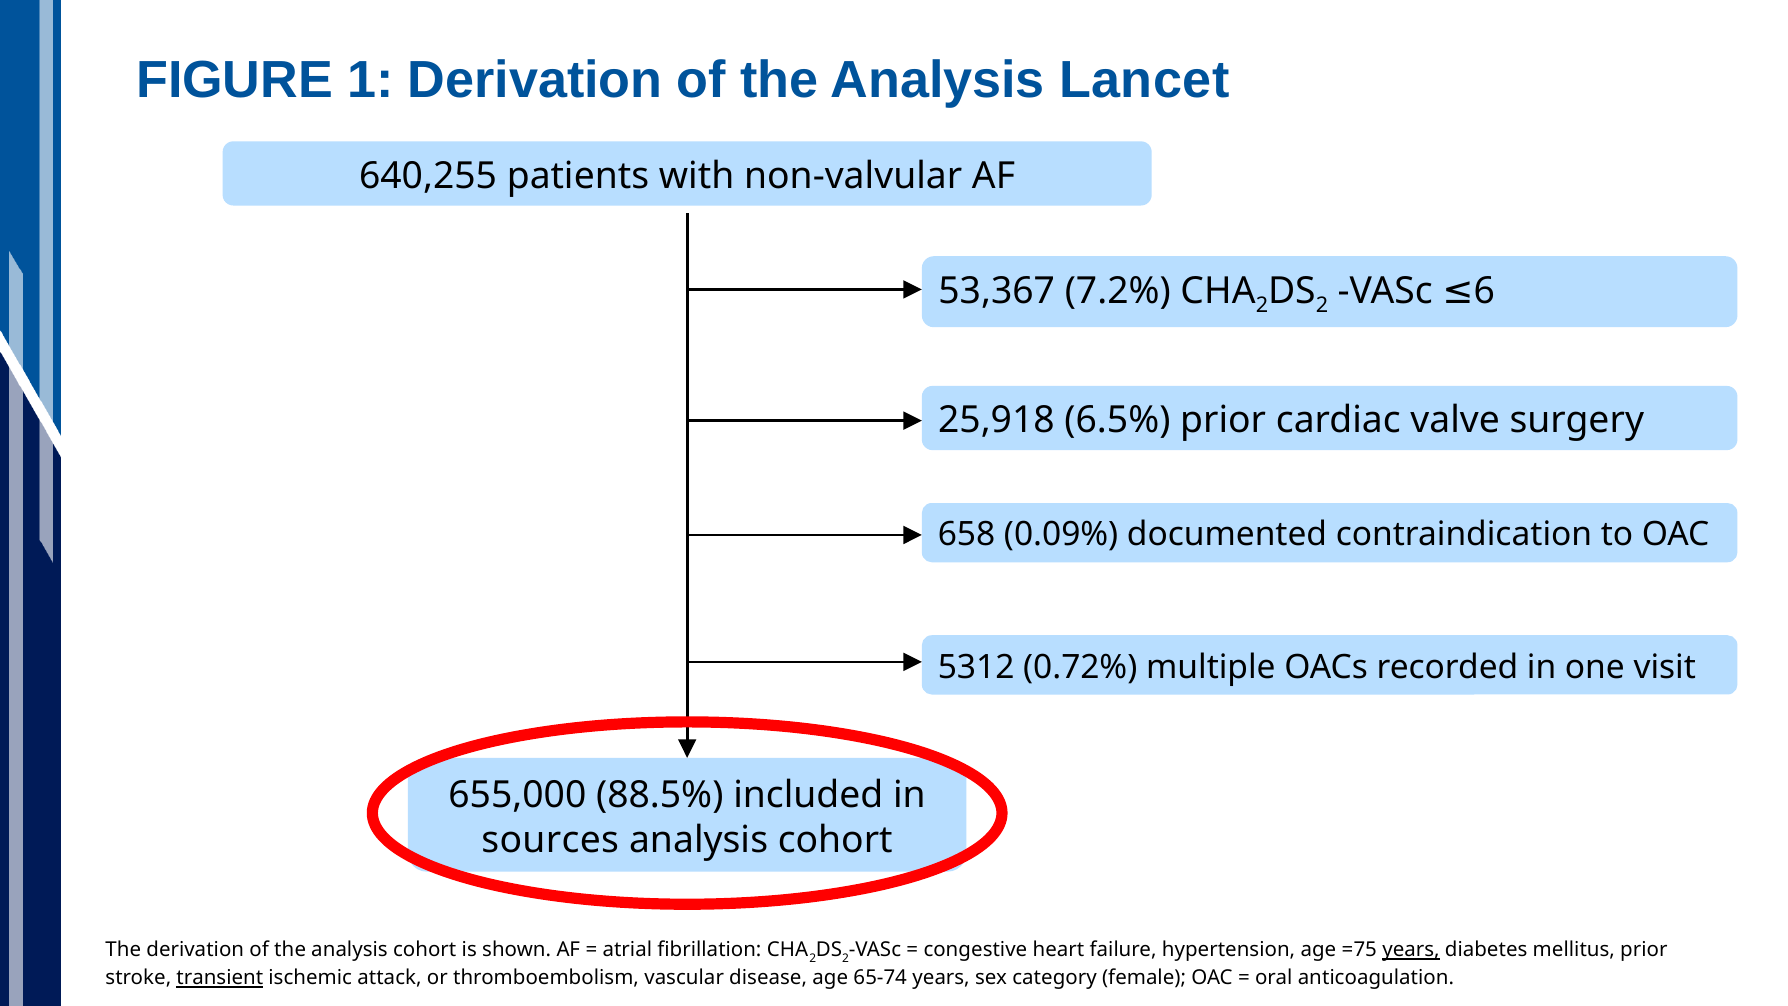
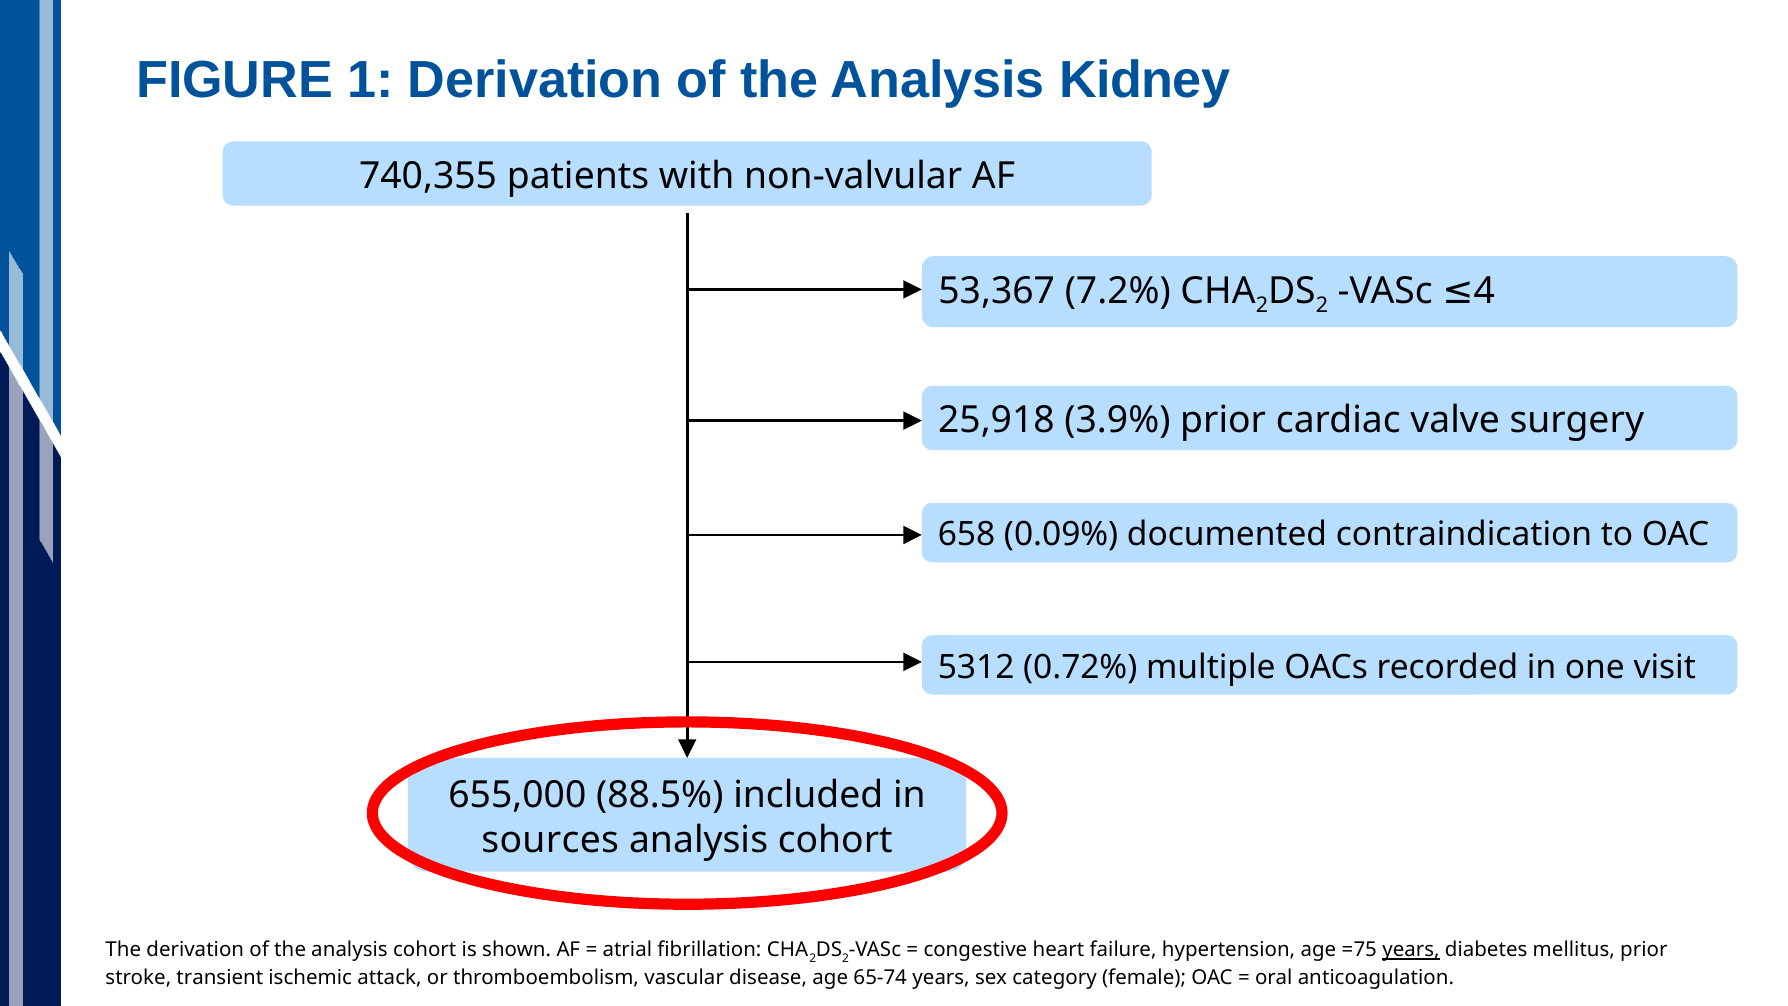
Lancet: Lancet -> Kidney
640,255: 640,255 -> 740,355
6: 6 -> 4
6.5%: 6.5% -> 3.9%
transient underline: present -> none
